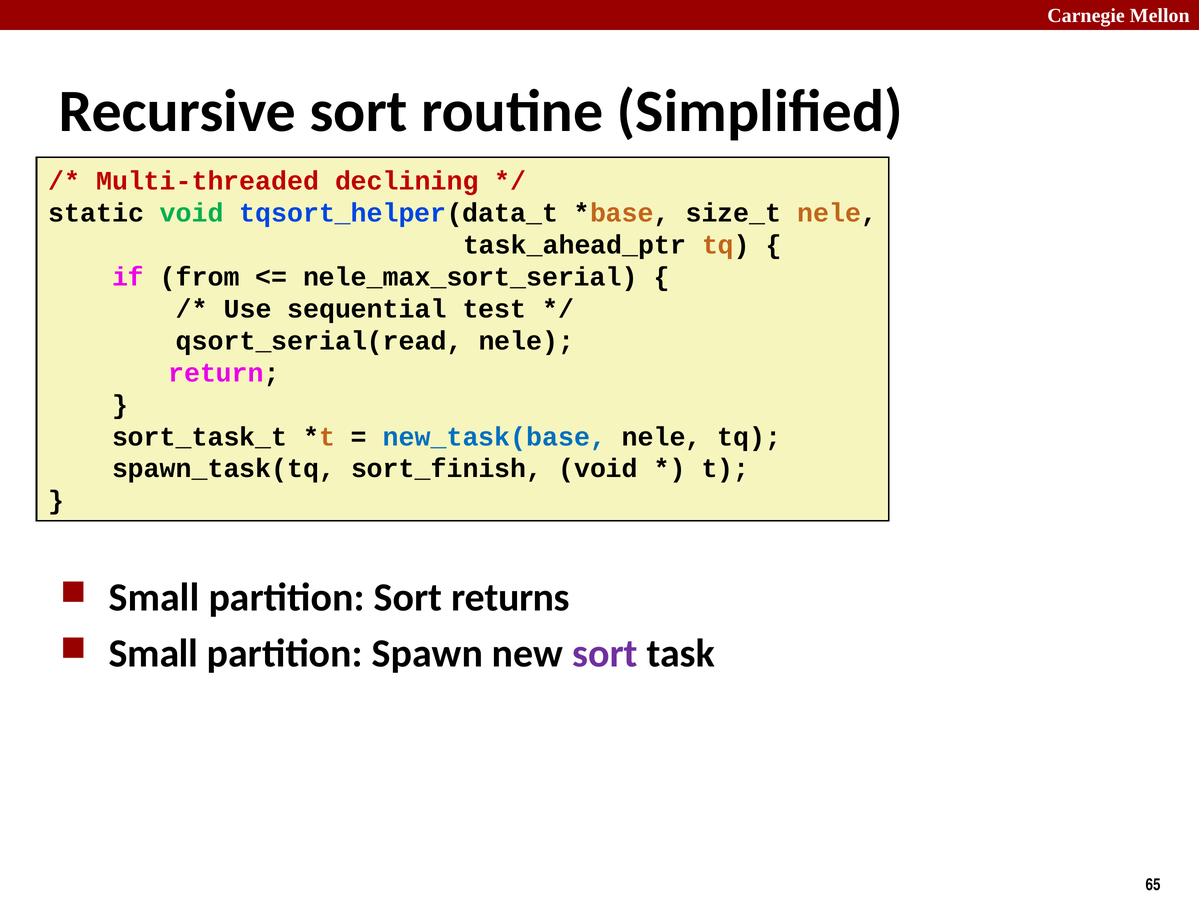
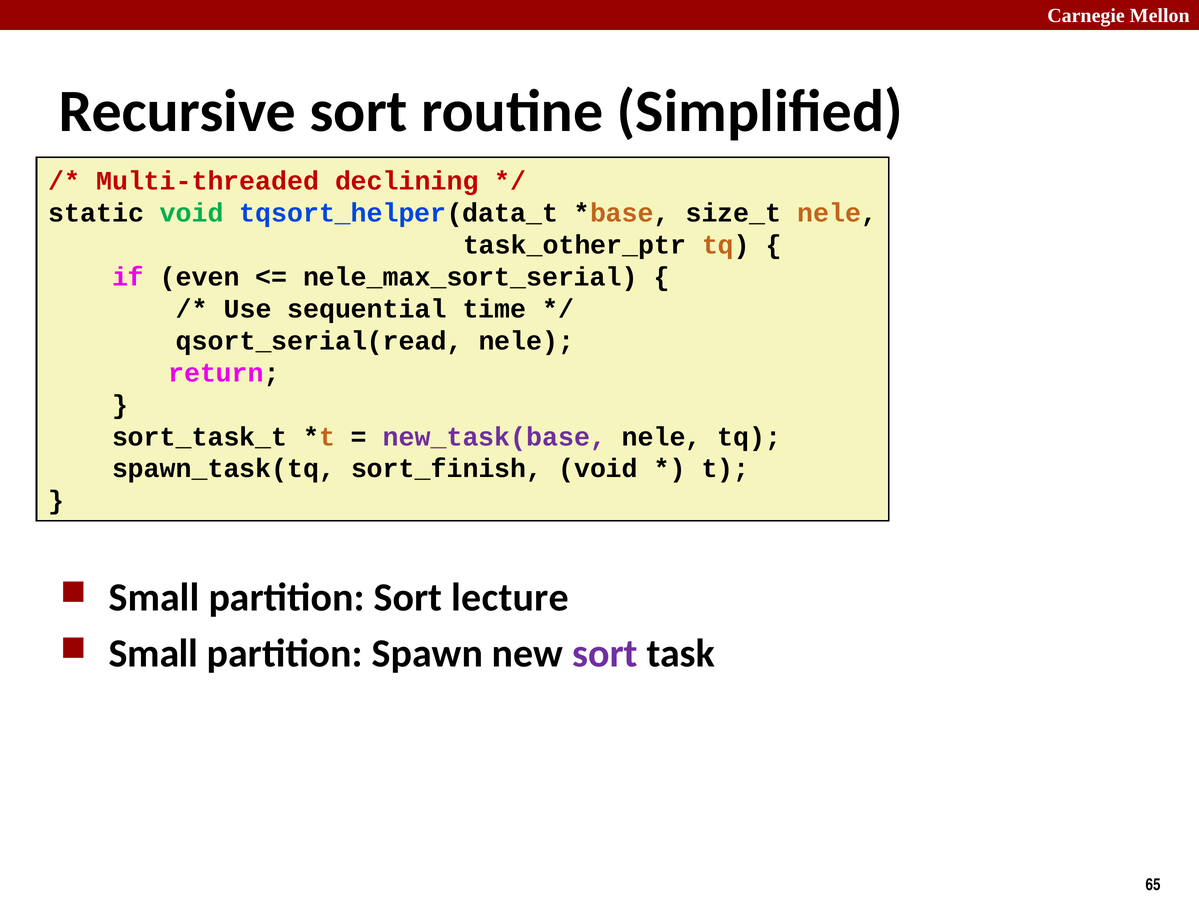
task_ahead_ptr: task_ahead_ptr -> task_other_ptr
from: from -> even
test: test -> time
new_task(base colour: blue -> purple
returns: returns -> lecture
